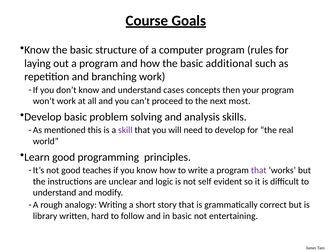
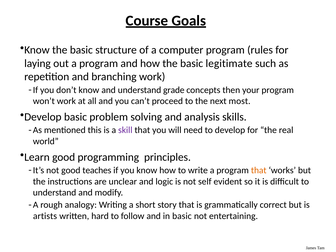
additional: additional -> legitimate
cases: cases -> grade
that at (259, 170) colour: purple -> orange
library: library -> artists
